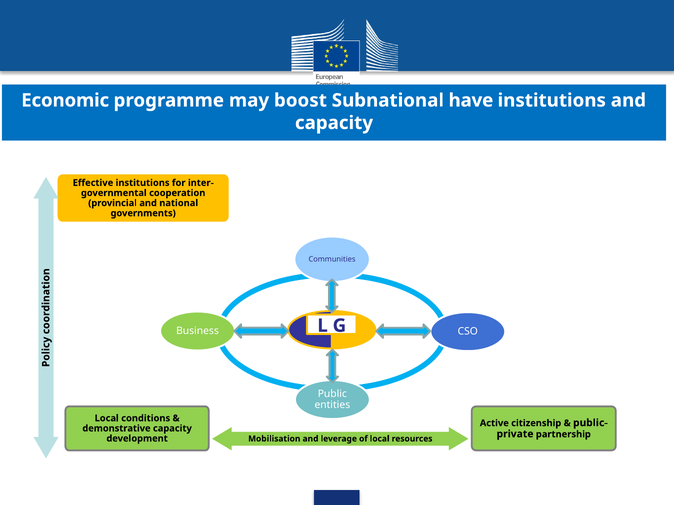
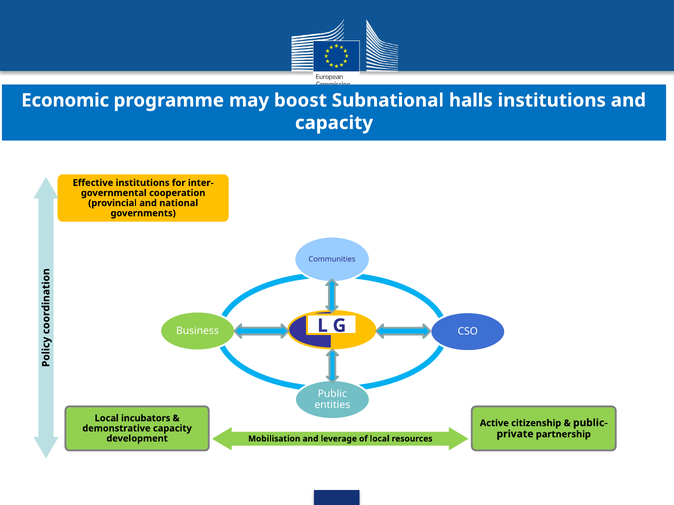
have: have -> halls
conditions: conditions -> incubators
